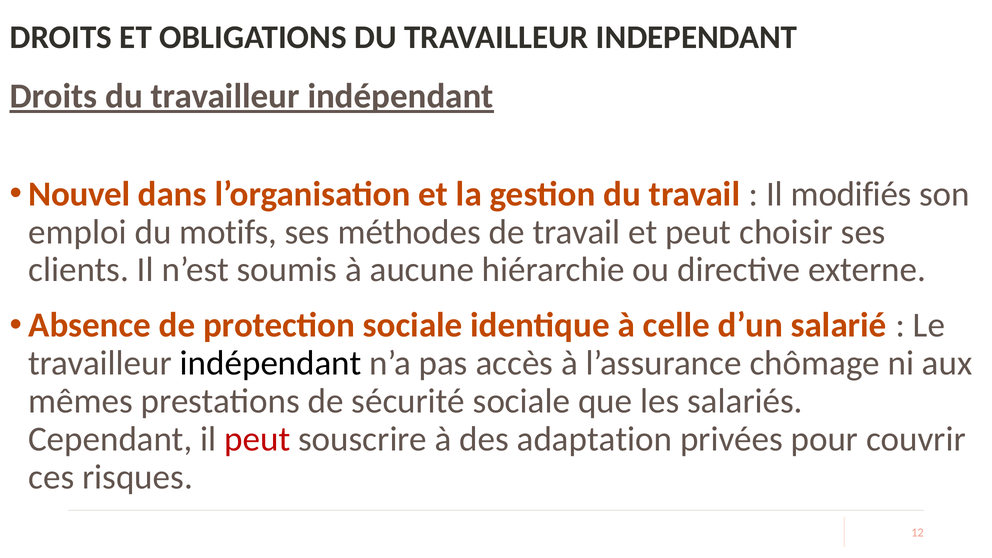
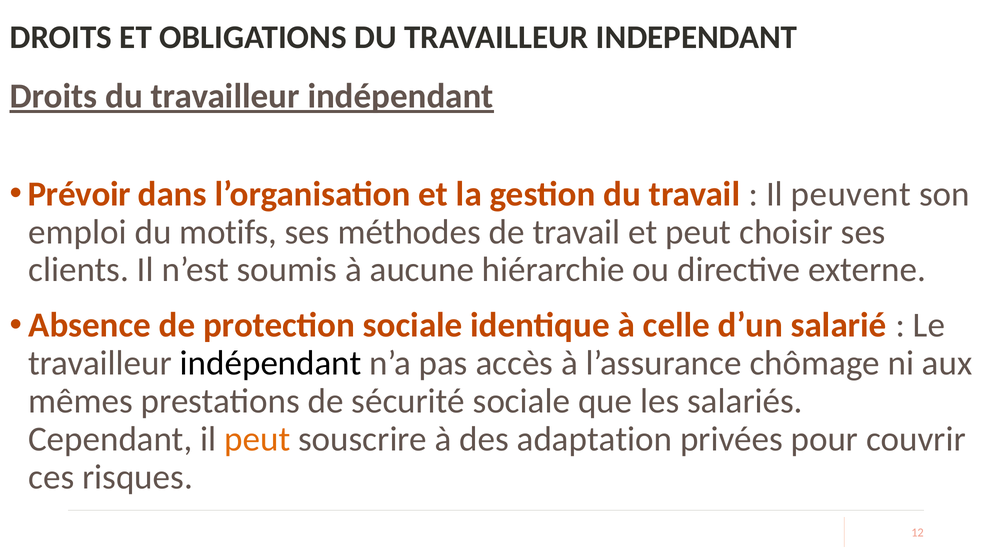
Nouvel: Nouvel -> Prévoir
modifiés: modifiés -> peuvent
peut at (257, 439) colour: red -> orange
